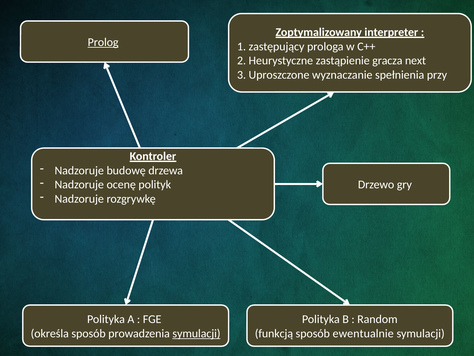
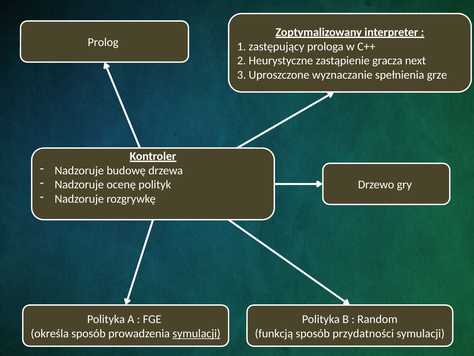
Prolog underline: present -> none
przy: przy -> grze
ewentualnie: ewentualnie -> przydatności
